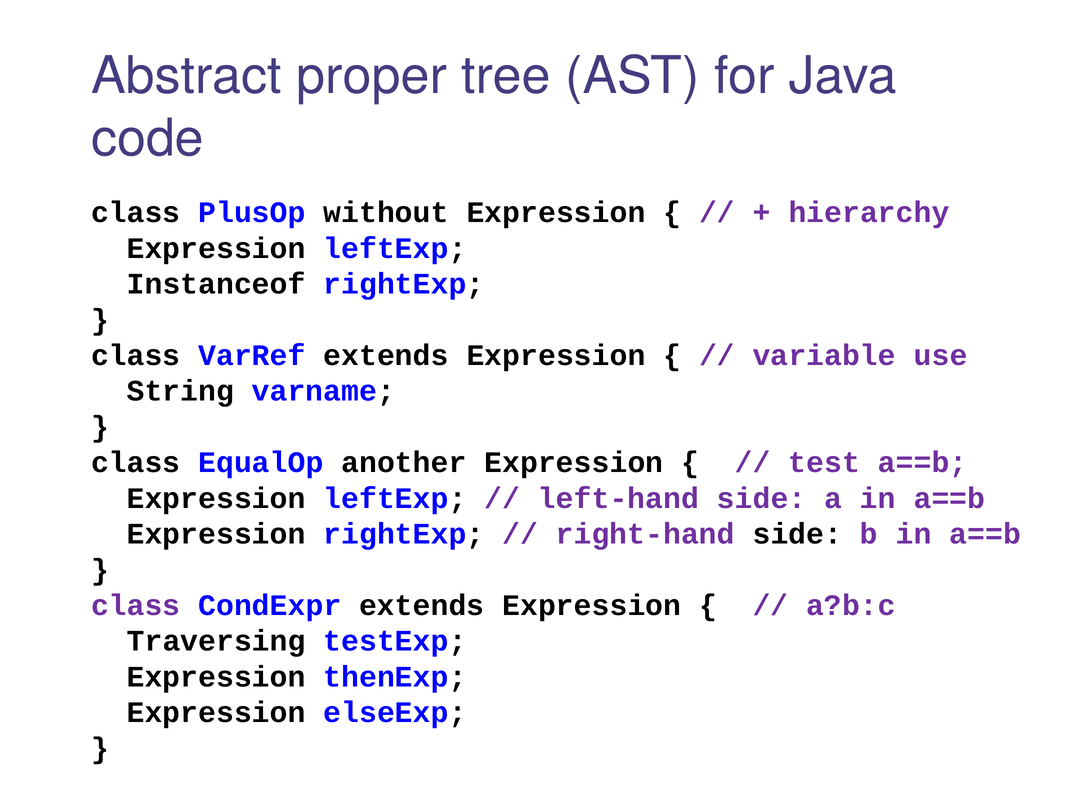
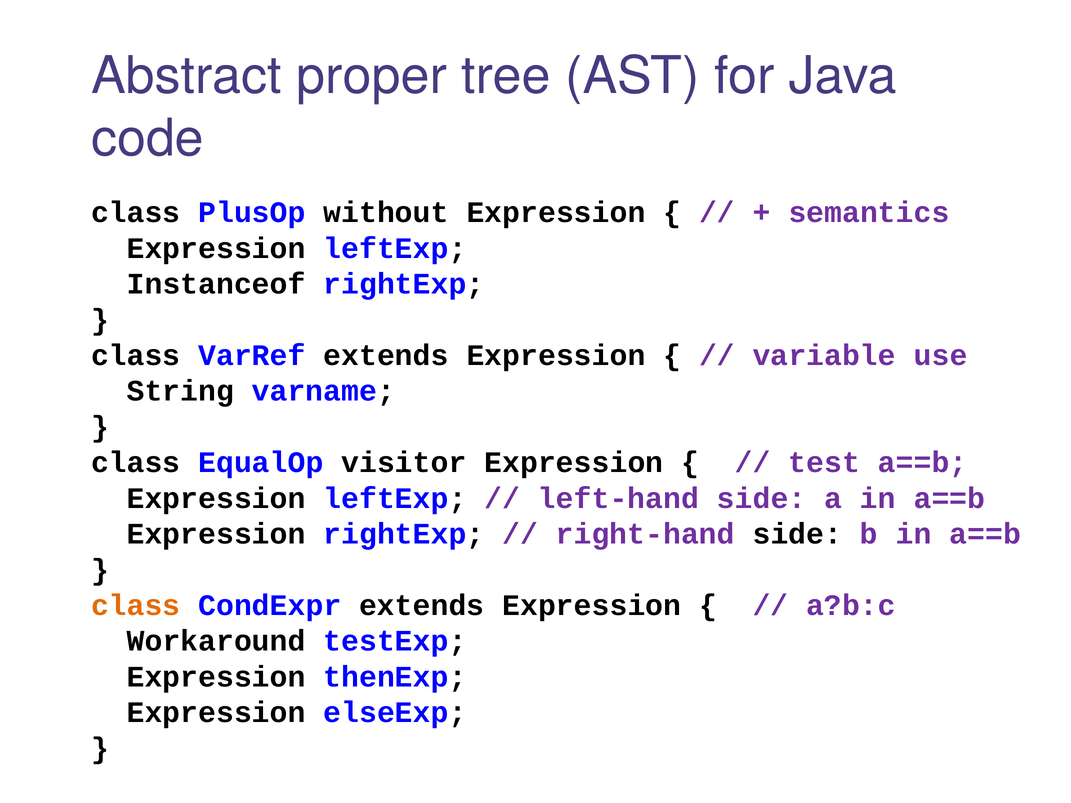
hierarchy: hierarchy -> semantics
another: another -> visitor
class at (136, 606) colour: purple -> orange
Traversing: Traversing -> Workaround
